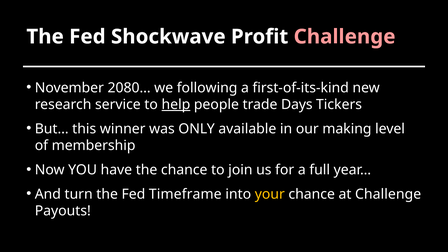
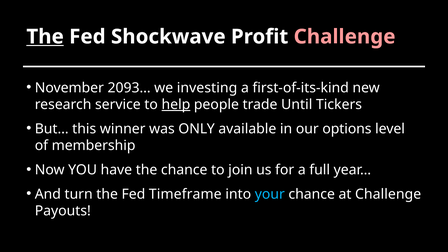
The at (45, 37) underline: none -> present
2080…: 2080… -> 2093…
following: following -> investing
Days: Days -> Until
making: making -> options
your colour: yellow -> light blue
